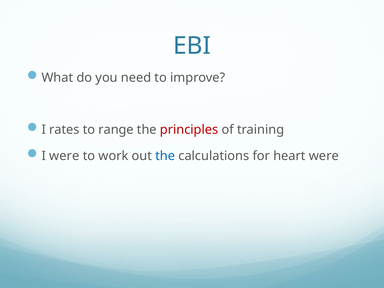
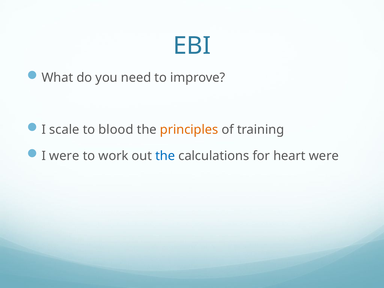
rates: rates -> scale
range: range -> blood
principles colour: red -> orange
